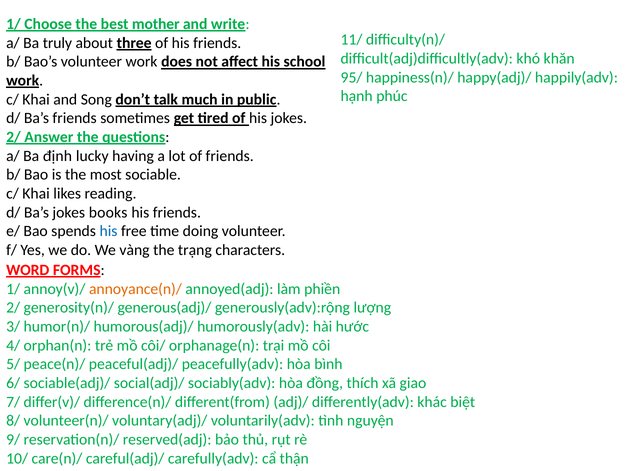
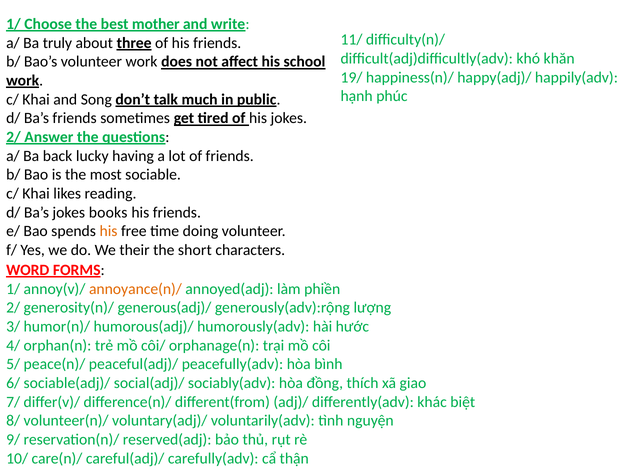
95/: 95/ -> 19/
định: định -> back
his at (109, 231) colour: blue -> orange
vàng: vàng -> their
trạng: trạng -> short
